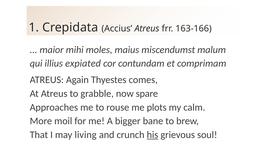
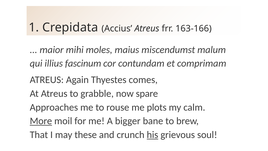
expiated: expiated -> fascinum
More underline: none -> present
living: living -> these
